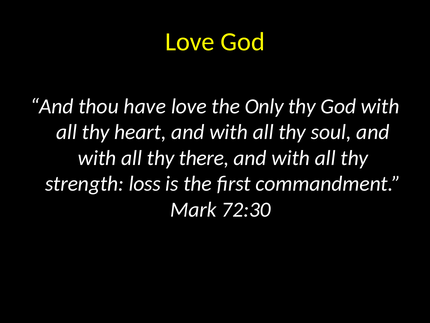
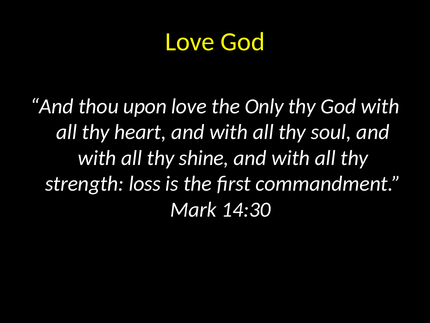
have: have -> upon
there: there -> shine
72:30: 72:30 -> 14:30
